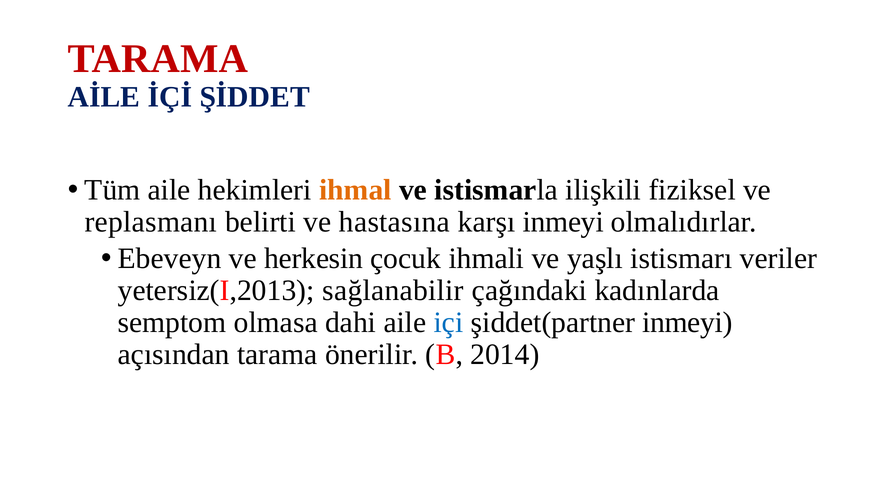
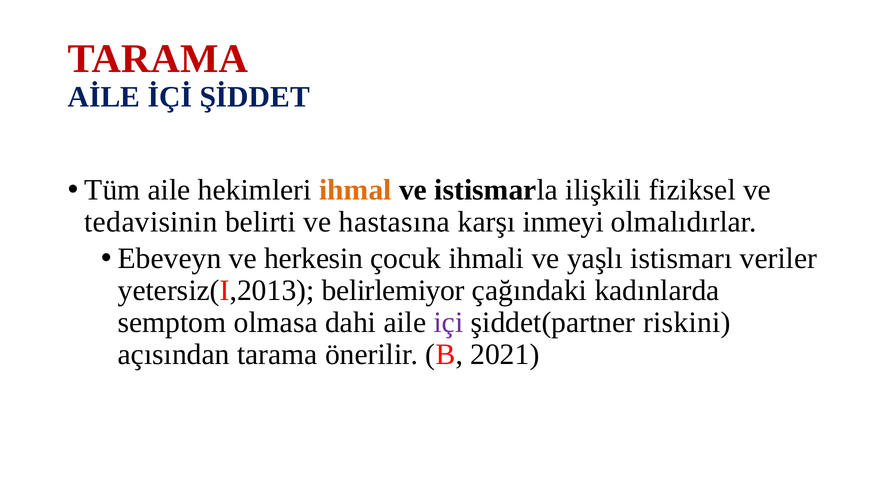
replasmanı: replasmanı -> tedavisinin
sağlanabilir: sağlanabilir -> belirlemiyor
içi colour: blue -> purple
şiddet(partner inmeyi: inmeyi -> riskini
2014: 2014 -> 2021
